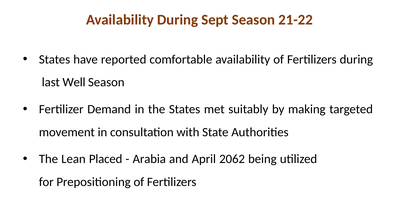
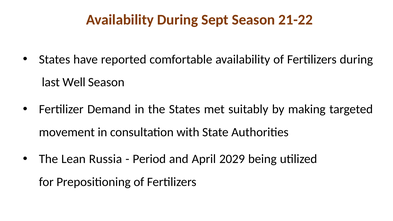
Placed: Placed -> Russia
Arabia: Arabia -> Period
2062: 2062 -> 2029
